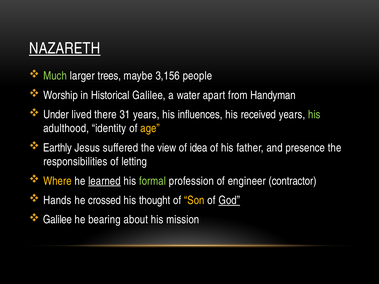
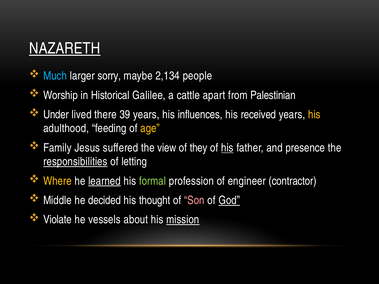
Much colour: light green -> light blue
trees: trees -> sorry
3,156: 3,156 -> 2,134
water: water -> cattle
Handyman: Handyman -> Palestinian
31: 31 -> 39
his at (314, 115) colour: light green -> yellow
identity: identity -> feeding
Earthly: Earthly -> Family
idea: idea -> they
his at (227, 148) underline: none -> present
responsibilities underline: none -> present
Hands: Hands -> Middle
crossed: crossed -> decided
Son colour: yellow -> pink
Galilee at (58, 220): Galilee -> Violate
bearing: bearing -> vessels
mission underline: none -> present
